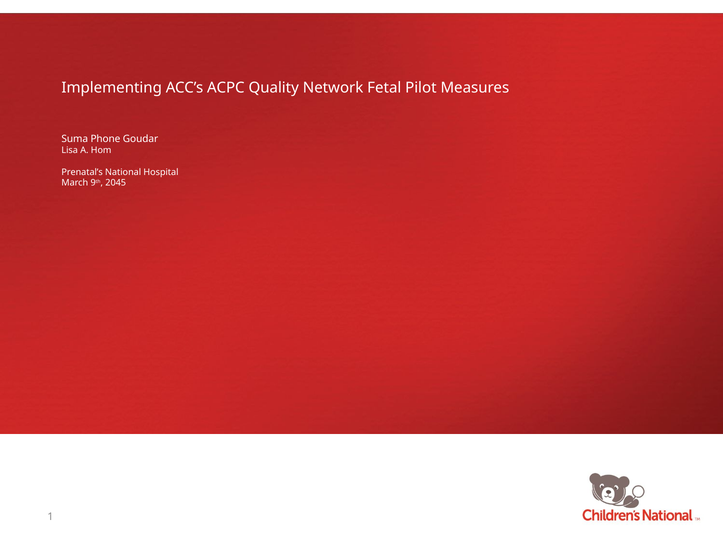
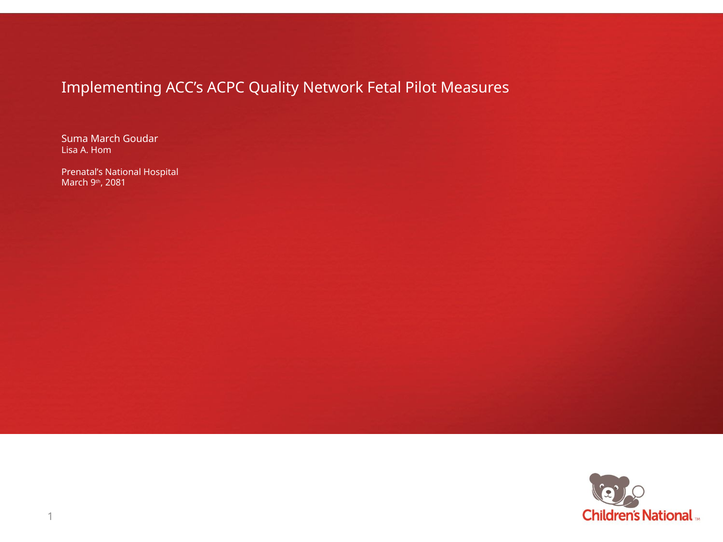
Suma Phone: Phone -> March
2045: 2045 -> 2081
